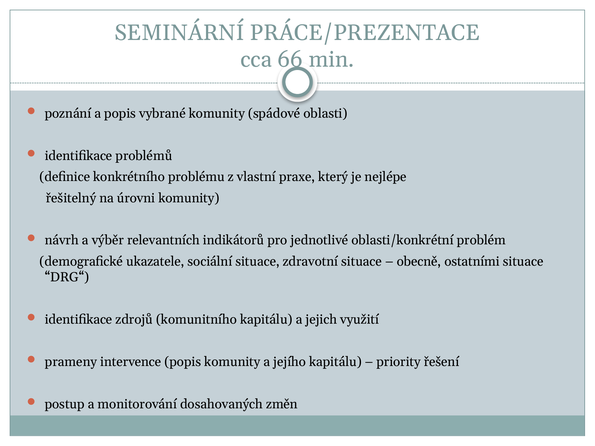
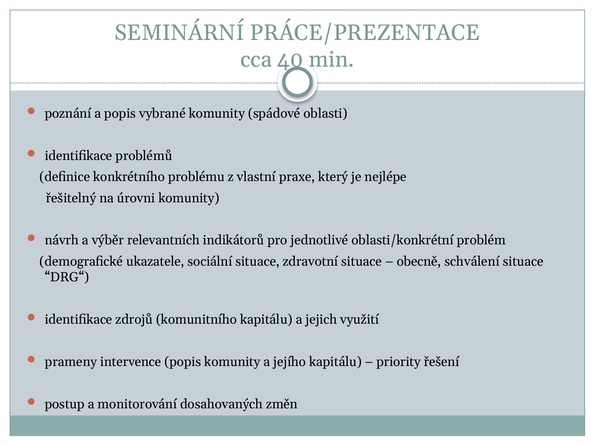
66: 66 -> 40
ostatními: ostatními -> schválení
